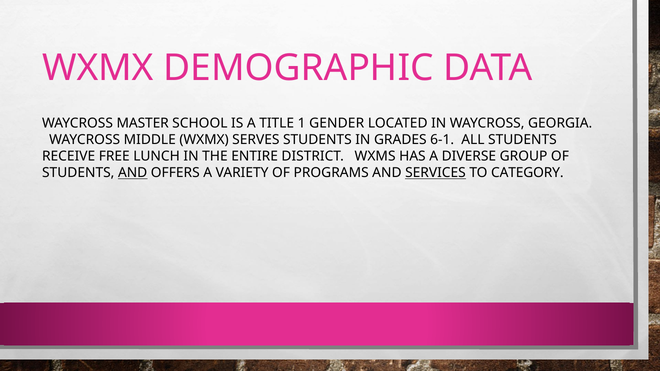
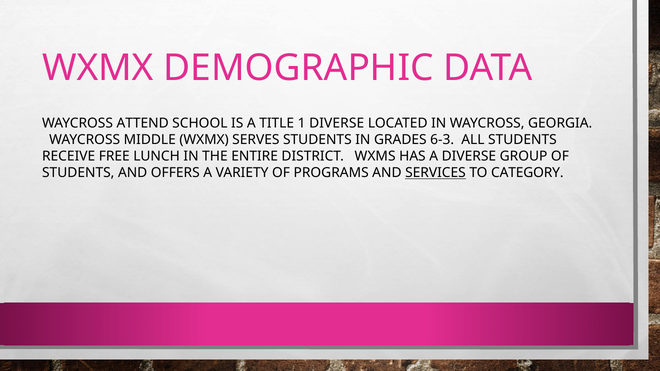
MASTER: MASTER -> ATTEND
1 GENDER: GENDER -> DIVERSE
6-1: 6-1 -> 6-3
AND at (133, 173) underline: present -> none
